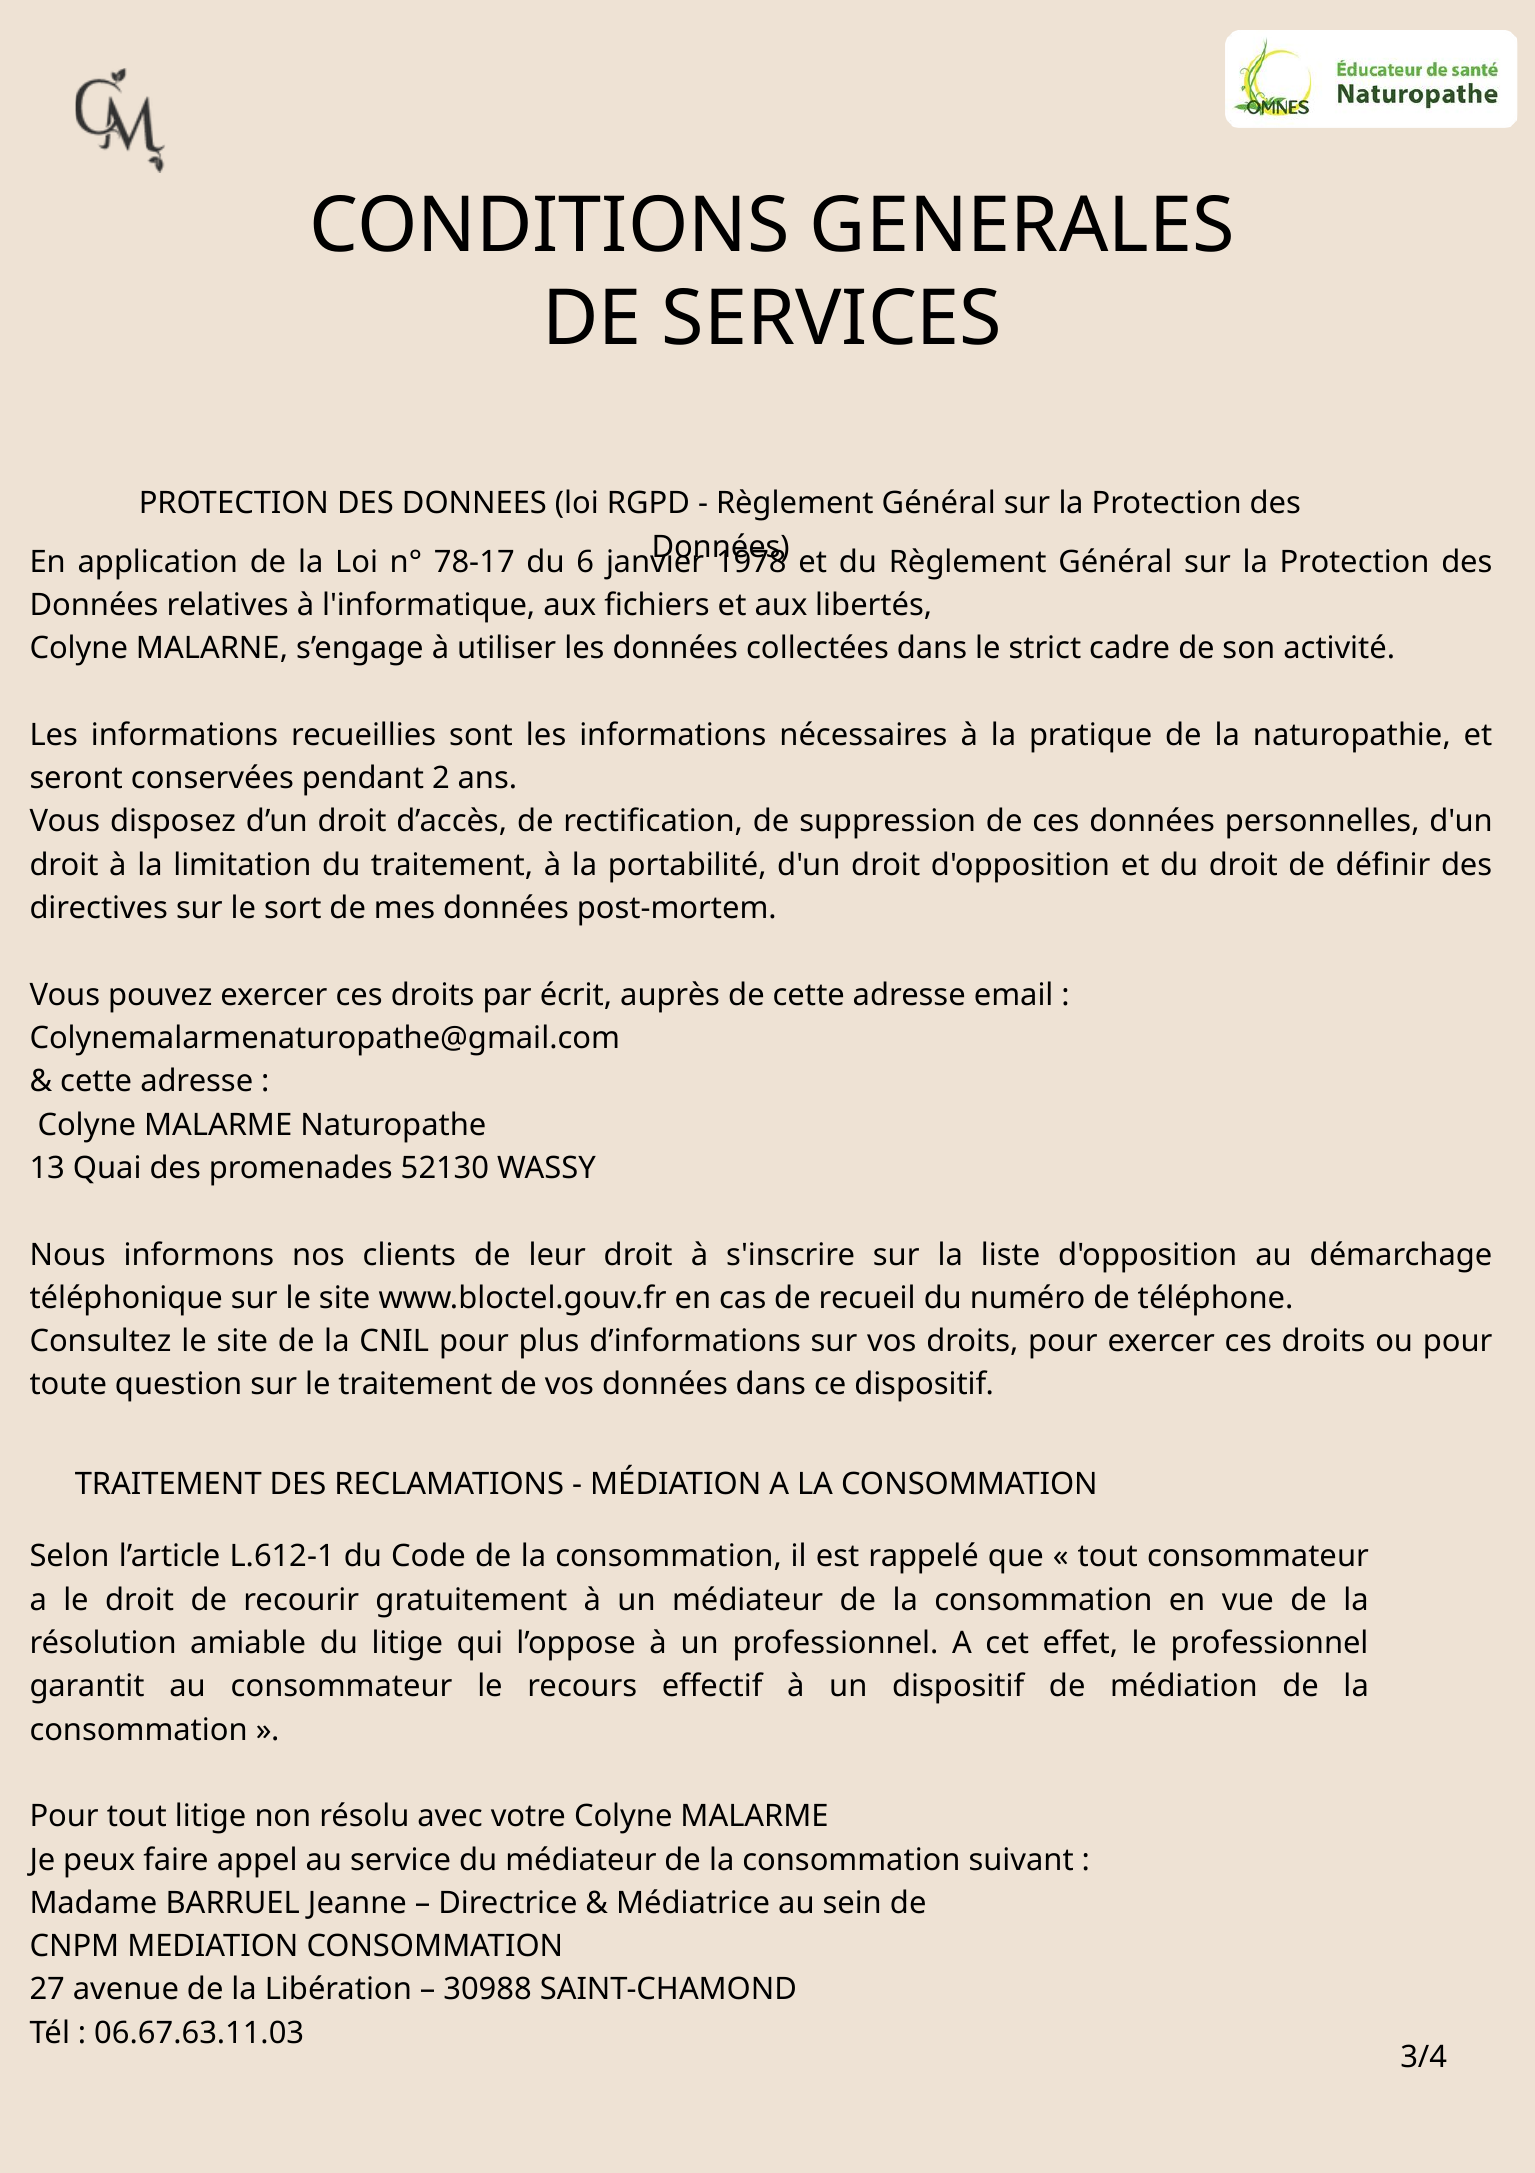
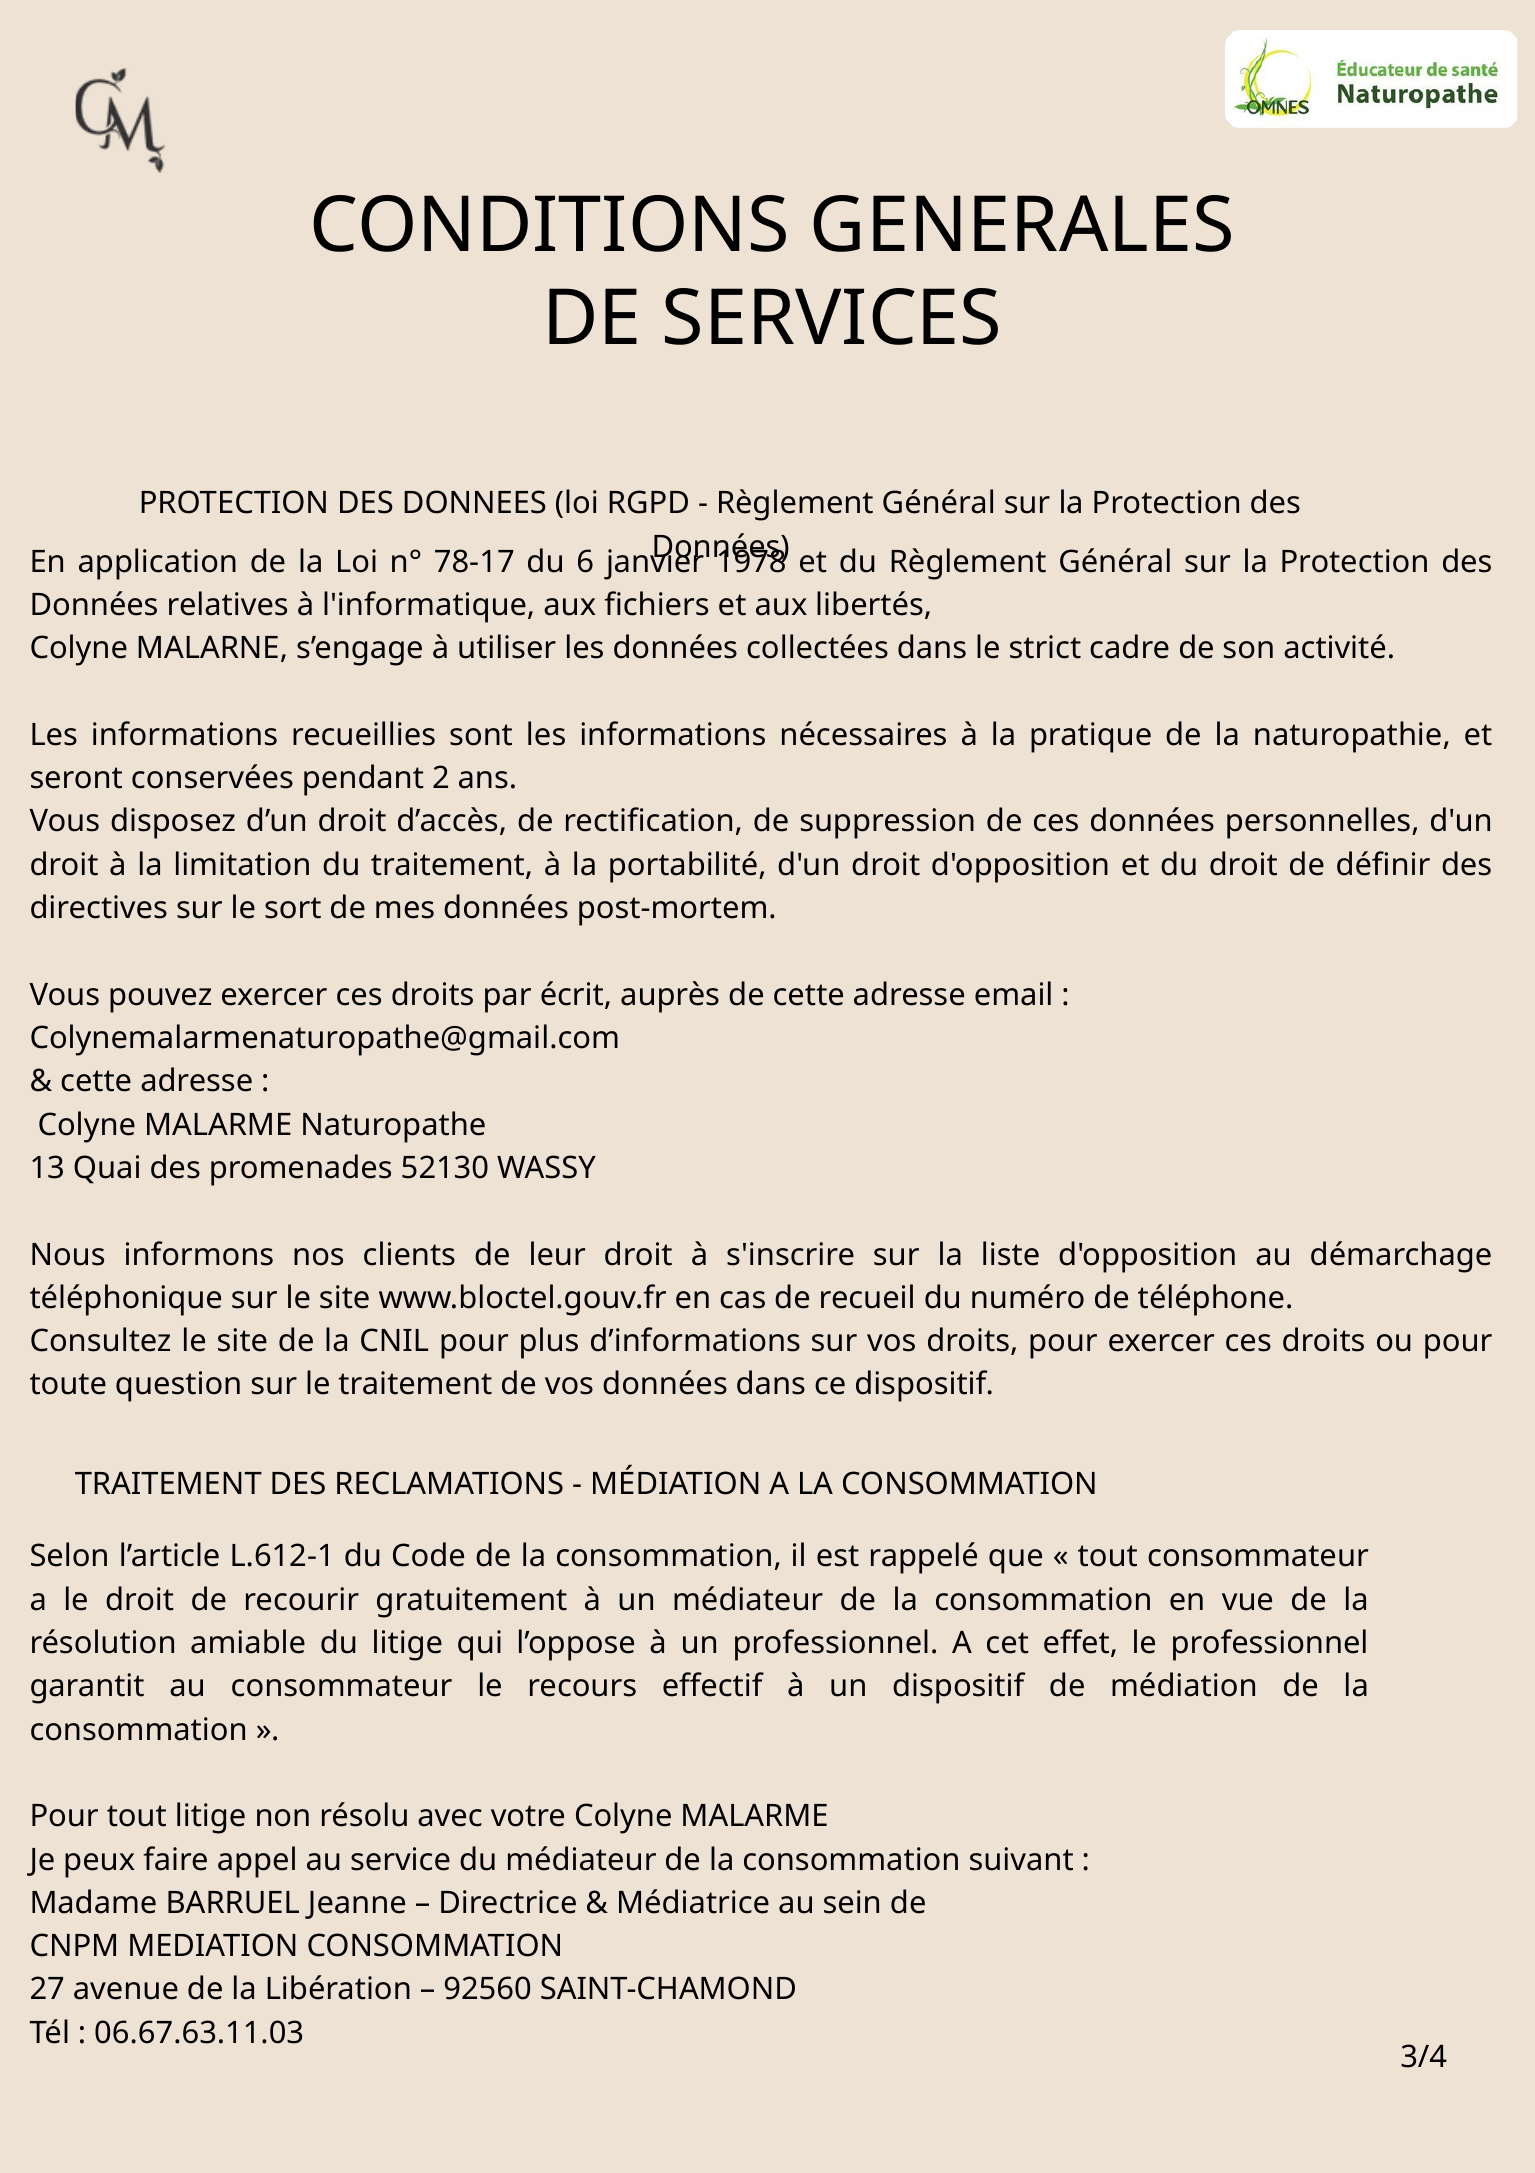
30988: 30988 -> 92560
